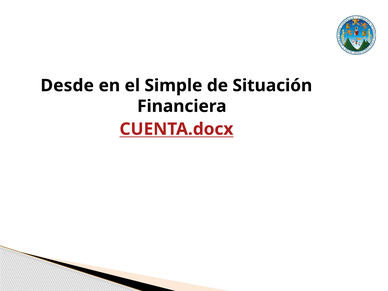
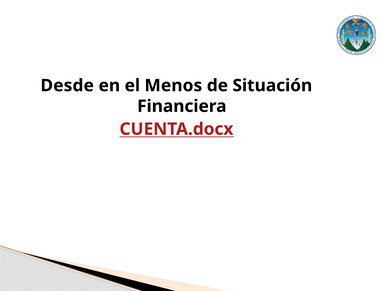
Simple: Simple -> Menos
